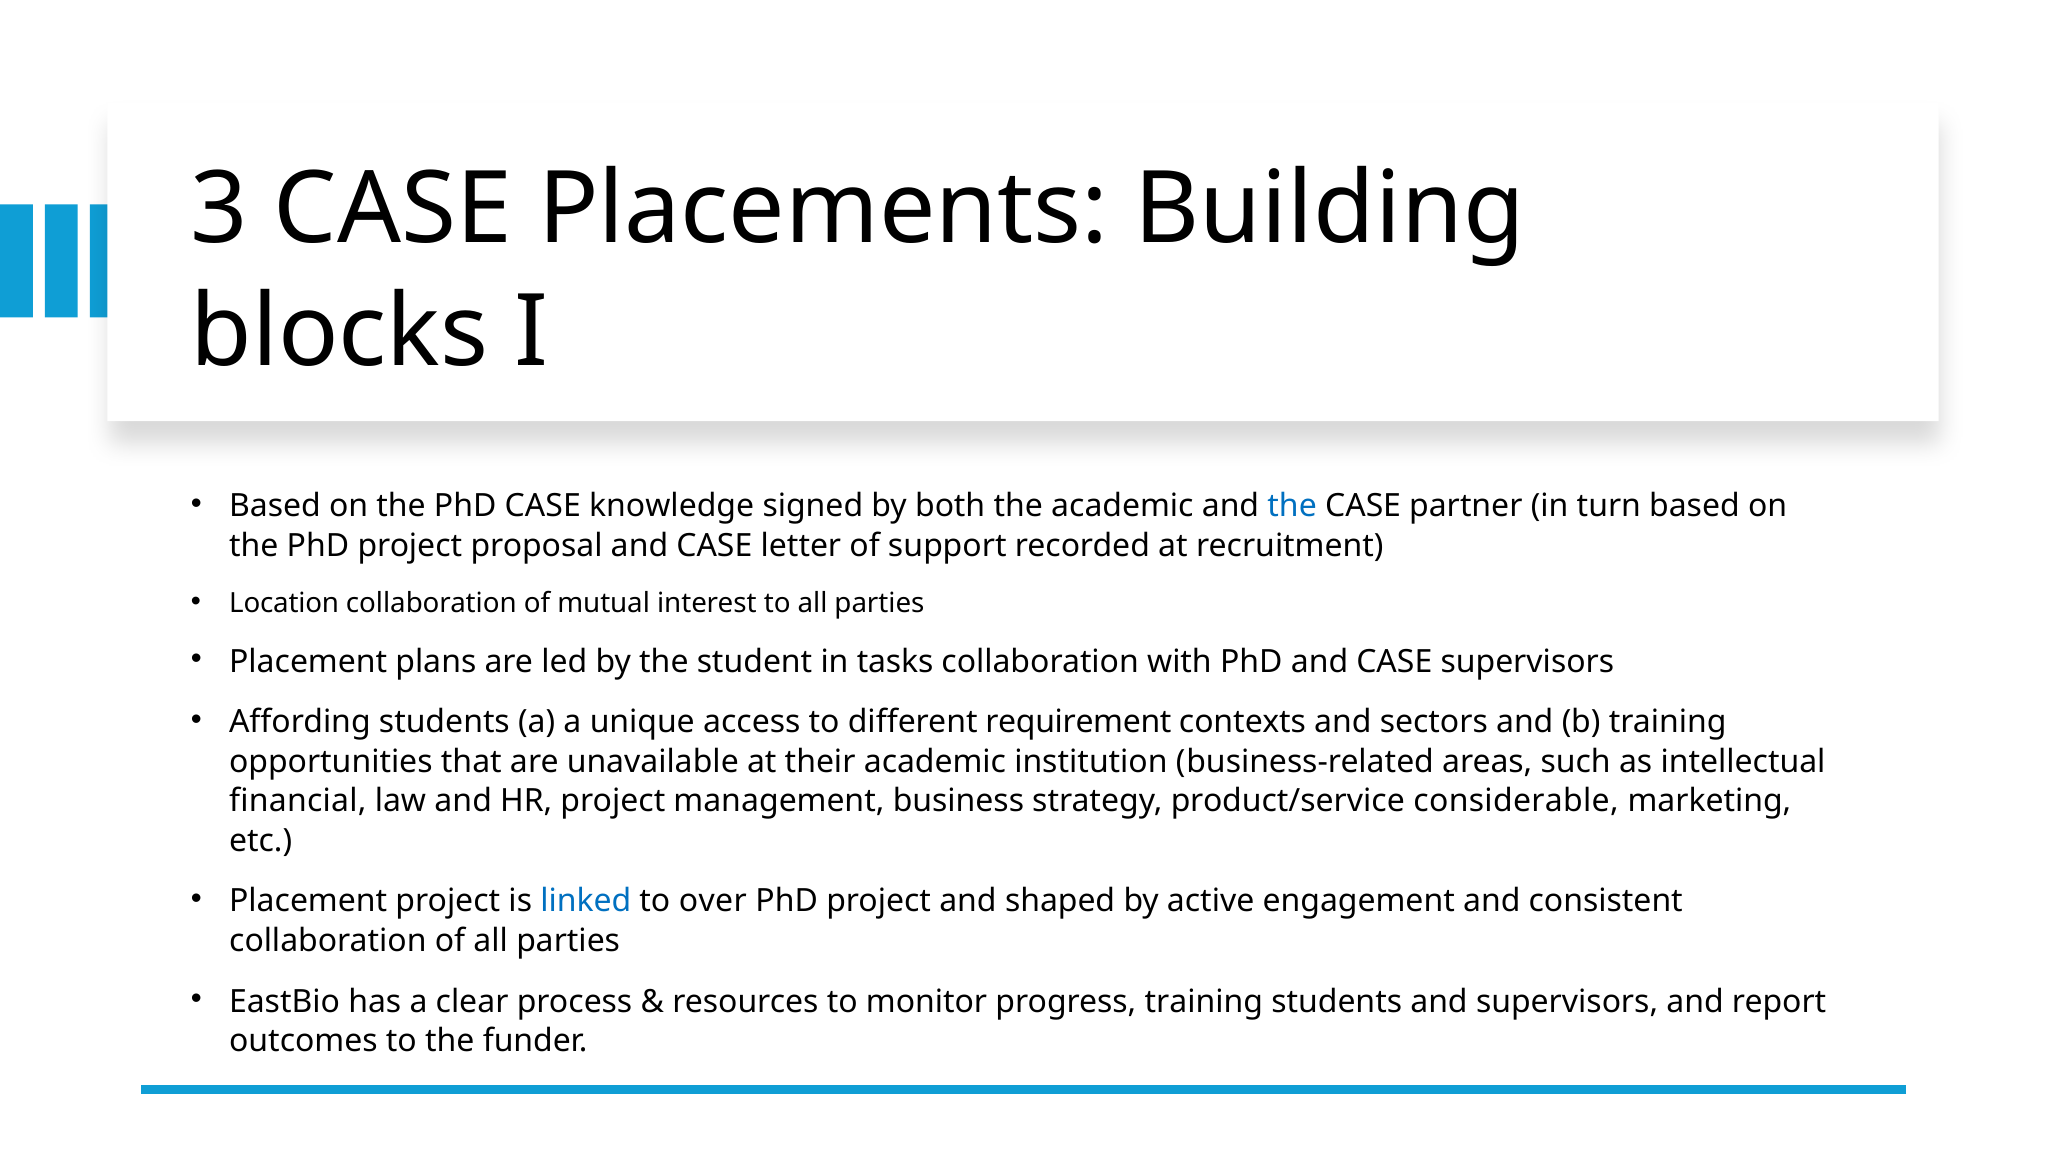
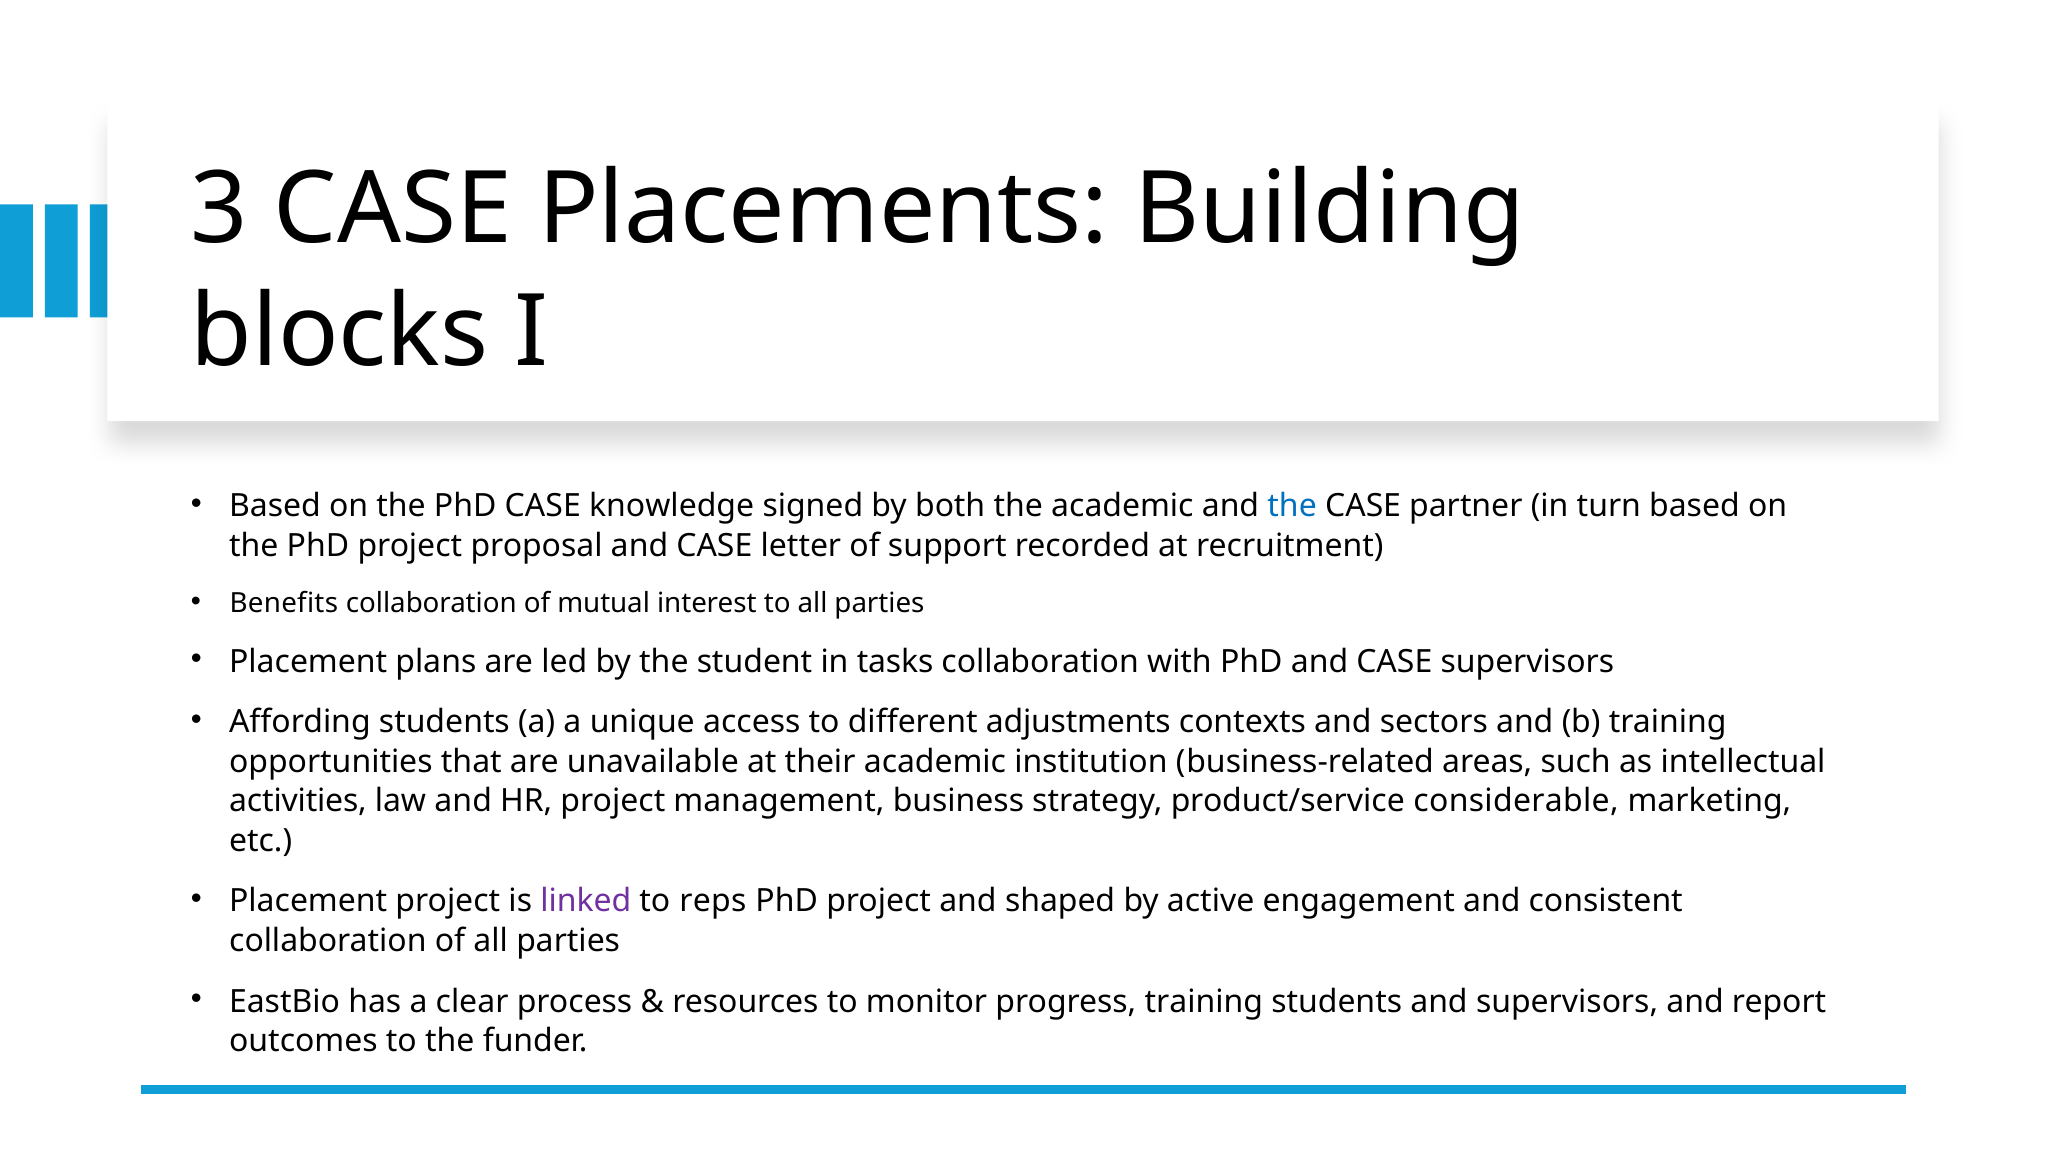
Location: Location -> Benefits
requirement: requirement -> adjustments
financial: financial -> activities
linked colour: blue -> purple
over: over -> reps
